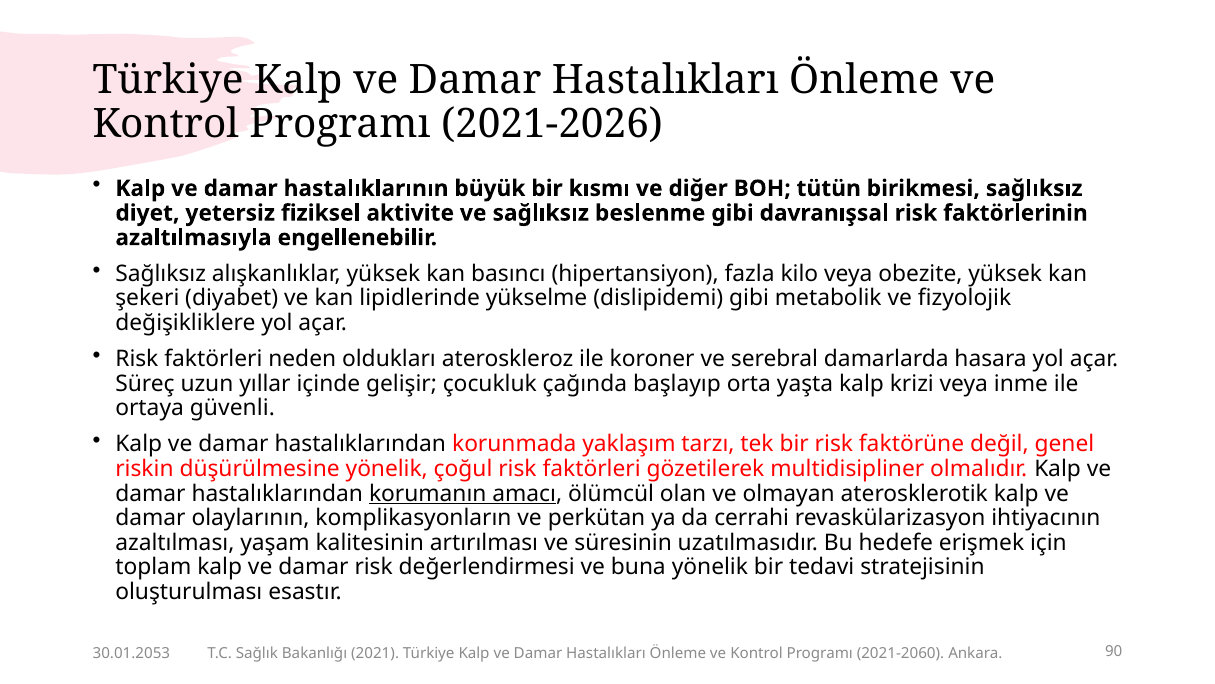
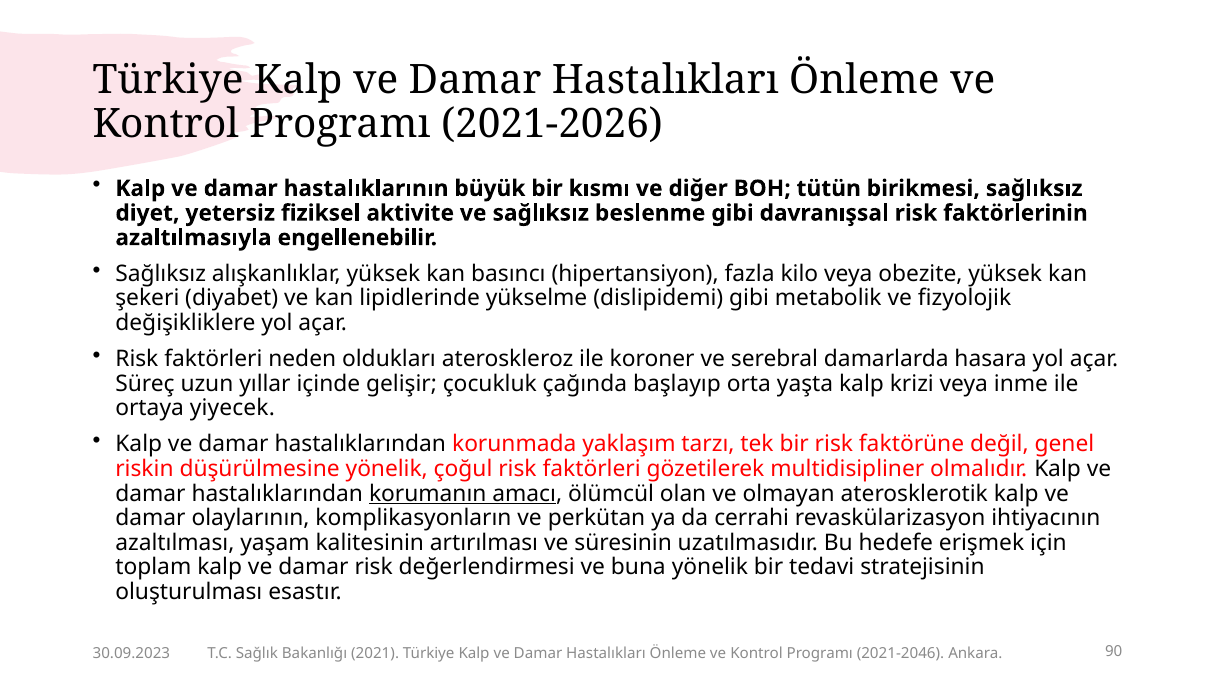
güvenli: güvenli -> yiyecek
30.01.2053: 30.01.2053 -> 30.09.2023
2021-2060: 2021-2060 -> 2021-2046
